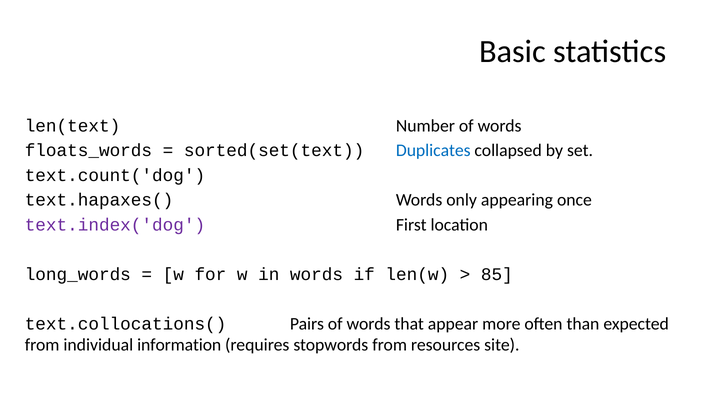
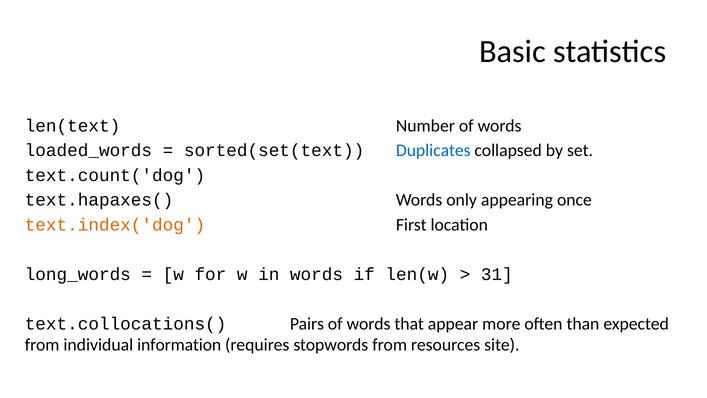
floats_words: floats_words -> loaded_words
text.index('dog colour: purple -> orange
85: 85 -> 31
